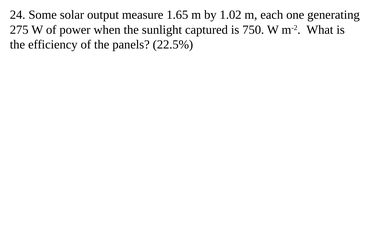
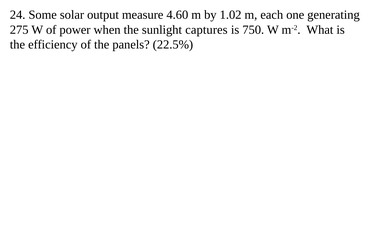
1.65: 1.65 -> 4.60
captured: captured -> captures
